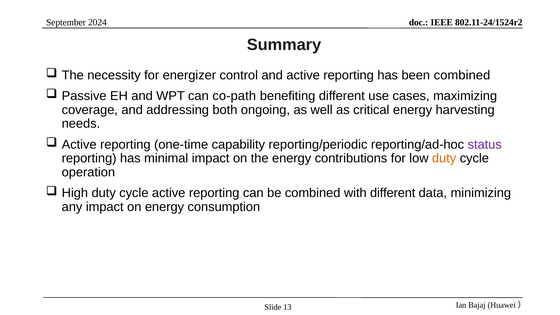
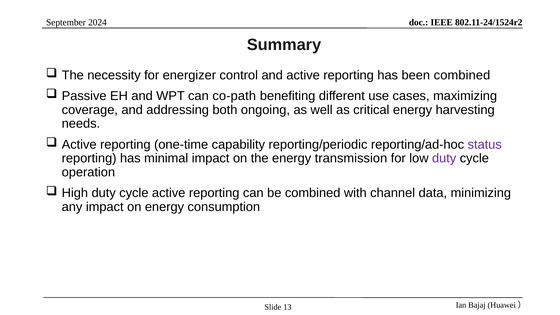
contributions: contributions -> transmission
duty at (444, 158) colour: orange -> purple
with different: different -> channel
